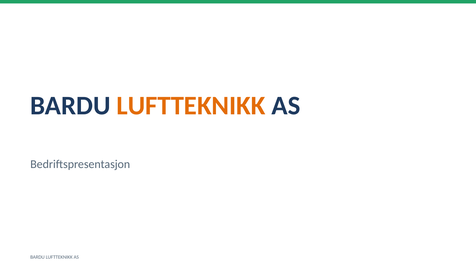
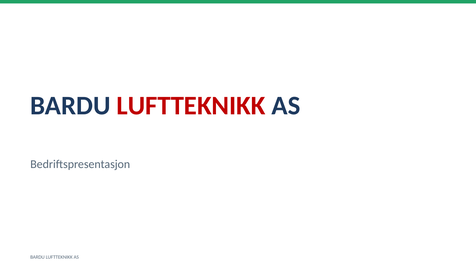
LUFTTEKNIKK at (191, 106) colour: orange -> red
